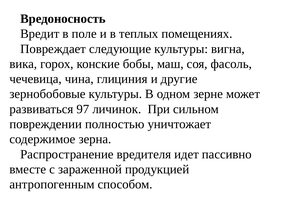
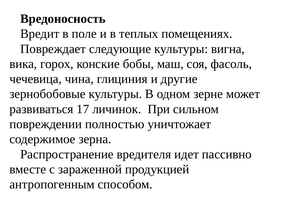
97: 97 -> 17
